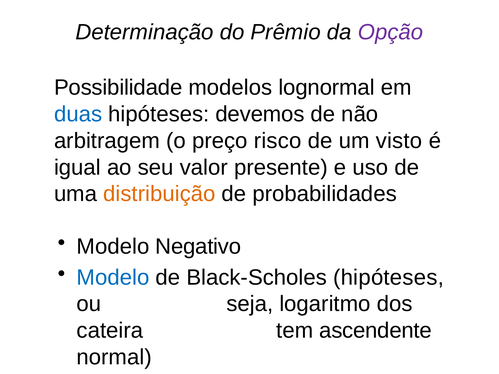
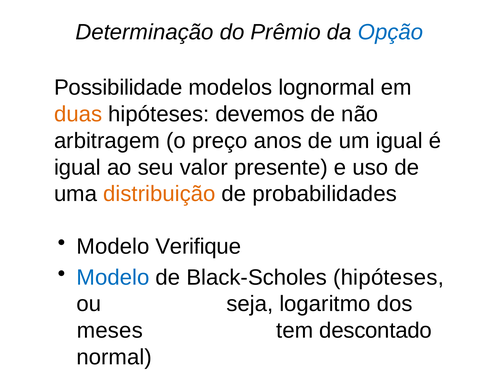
Opção colour: purple -> blue
duas colour: blue -> orange
risco: risco -> anos
um visto: visto -> igual
Negativo: Negativo -> Verifique
cateira: cateira -> meses
ascendente: ascendente -> descontado
